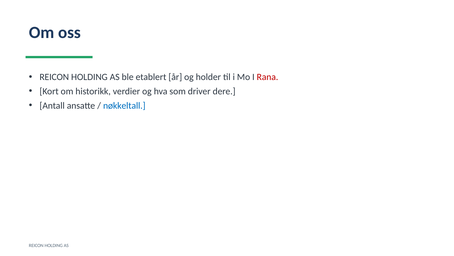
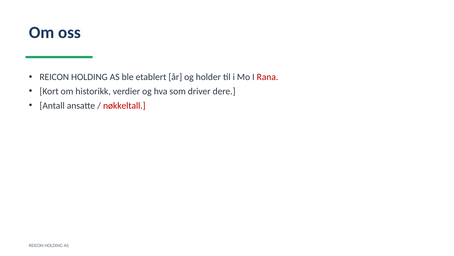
nøkkeltall colour: blue -> red
